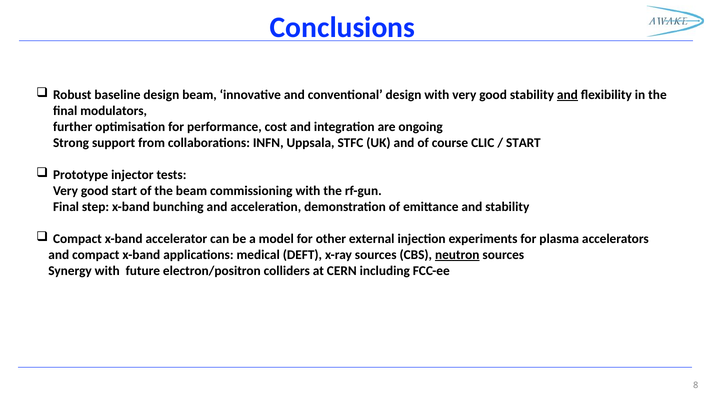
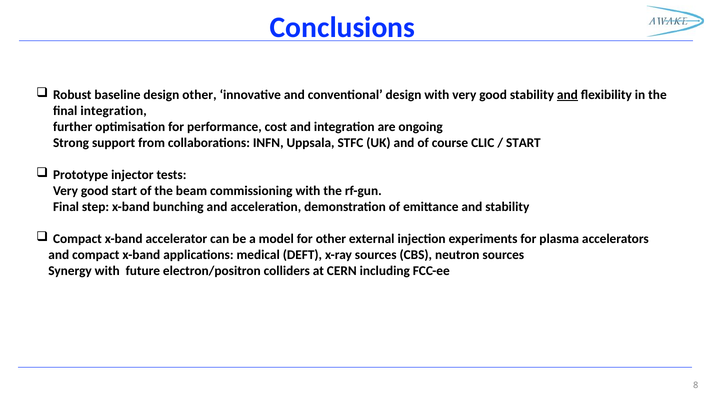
design beam: beam -> other
final modulators: modulators -> integration
neutron underline: present -> none
